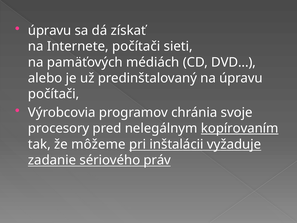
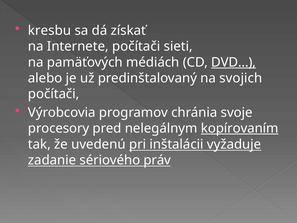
úpravu at (50, 30): úpravu -> kresbu
DVD underline: none -> present
na úpravu: úpravu -> svojich
môžeme: môžeme -> uvedenú
